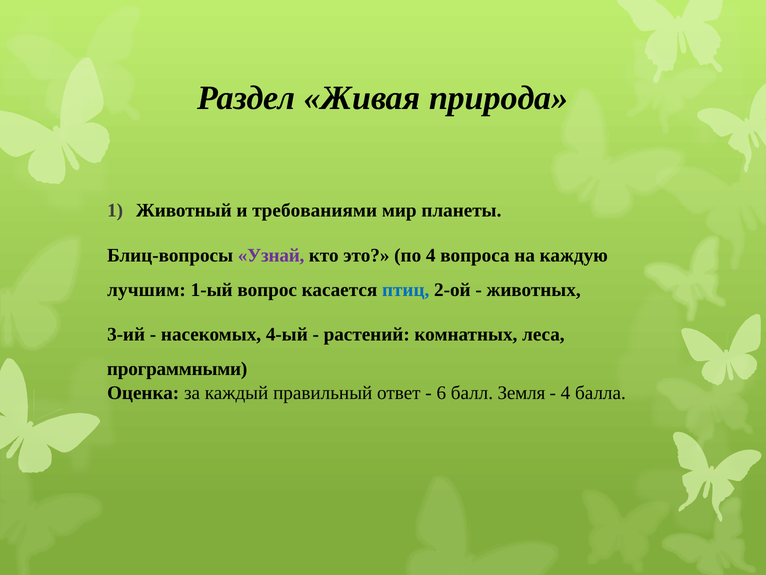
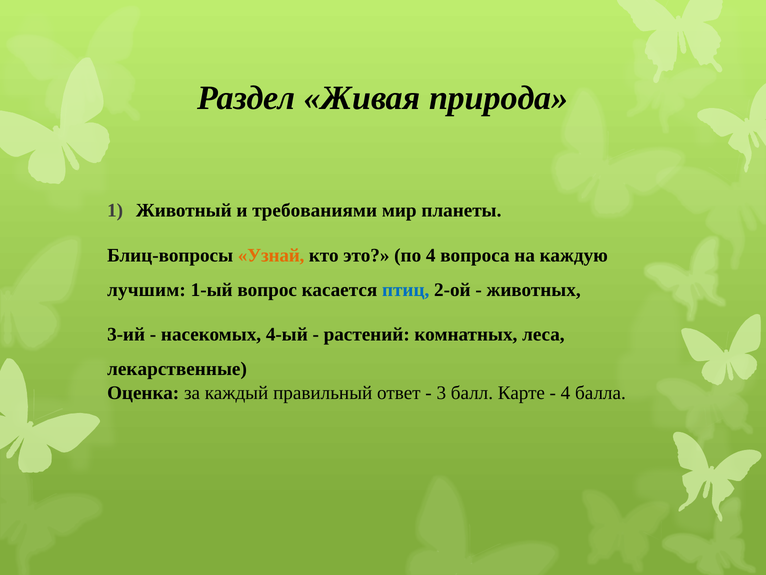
Узнай colour: purple -> orange
программными: программными -> лекарственные
6: 6 -> 3
Земля: Земля -> Карте
